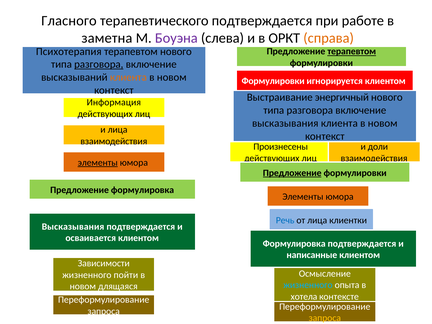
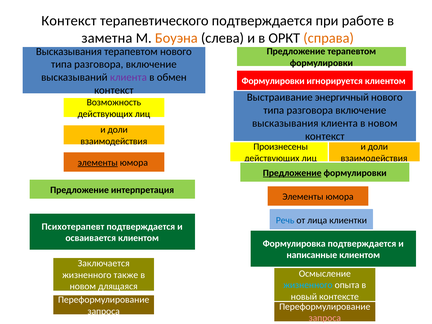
Гласного at (69, 21): Гласного -> Контекст
Боуэна colour: purple -> orange
Психотерапия at (69, 51): Психотерапия -> Высказывания
терапевтом at (352, 51) underline: present -> none
разговора at (99, 64) underline: present -> none
клиента at (128, 77) colour: orange -> purple
новом at (172, 77): новом -> обмен
Информация: Информация -> Возможность
лица at (118, 130): лица -> доли
Предложение формулировка: формулировка -> интерпретация
Высказывания at (73, 227): Высказывания -> Психотерапевт
Зависимости: Зависимости -> Заключается
пойти: пойти -> также
хотела: хотела -> новый
запроса at (325, 318) colour: yellow -> pink
